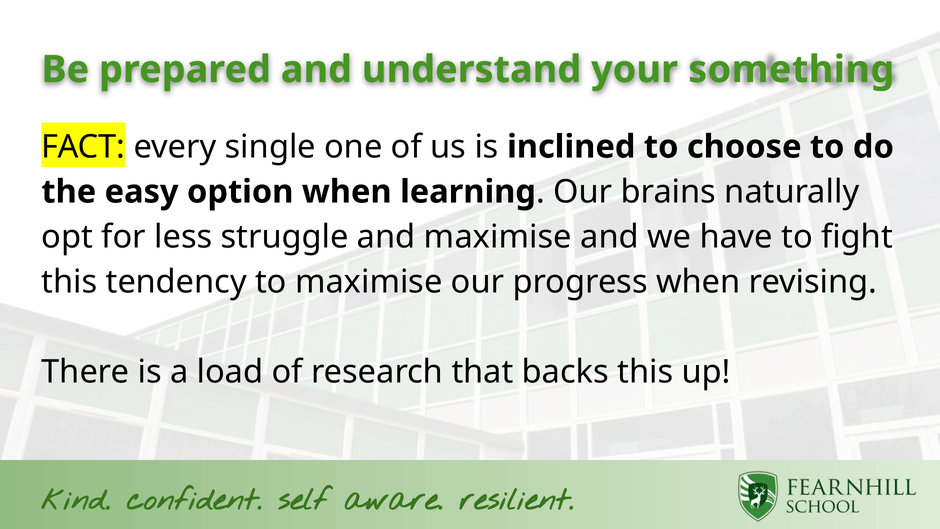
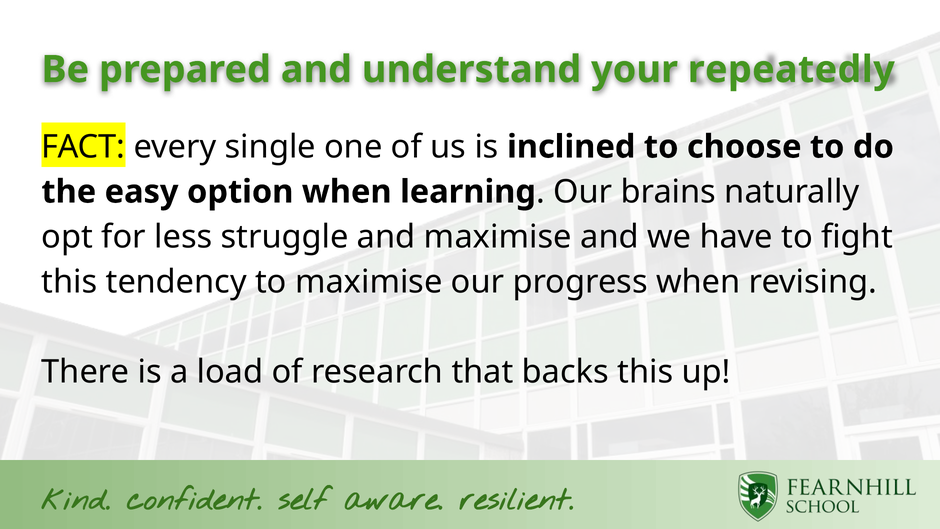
something: something -> repeatedly
